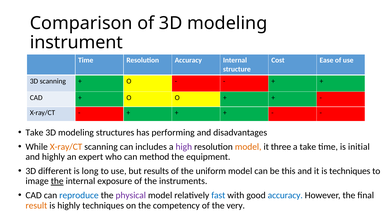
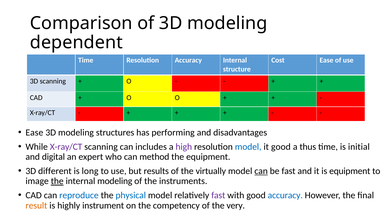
instrument: instrument -> dependent
Take at (34, 133): Take -> Ease
X-ray/CT at (66, 147) colour: orange -> purple
model at (248, 147) colour: orange -> blue
it three: three -> good
a take: take -> thus
and highly: highly -> digital
uniform: uniform -> virtually
can at (261, 171) underline: none -> present
be this: this -> fast
is techniques: techniques -> equipment
internal exposure: exposure -> modeling
physical colour: purple -> blue
fast at (218, 196) colour: blue -> purple
highly techniques: techniques -> instrument
